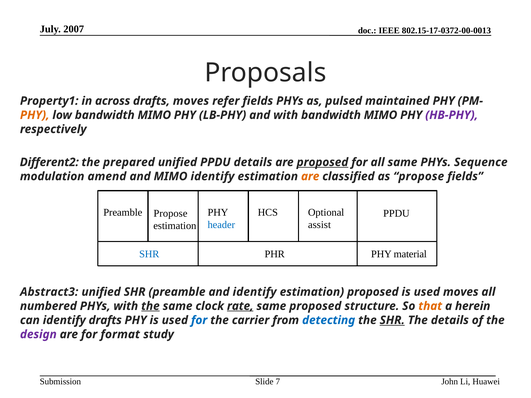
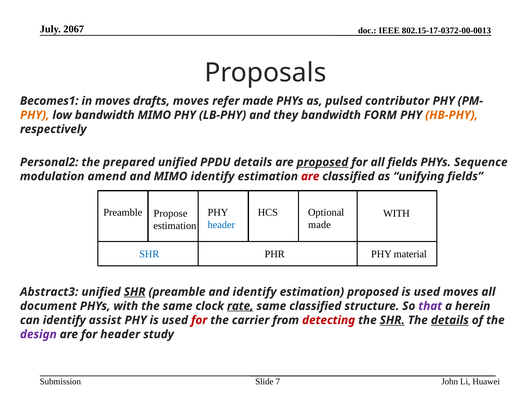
2007: 2007 -> 2067
Property1: Property1 -> Becomes1
in across: across -> moves
refer fields: fields -> made
maintained: maintained -> contributor
and with: with -> they
MIMO at (381, 115): MIMO -> FORM
HB-PHY colour: purple -> orange
Different2: Different2 -> Personal2
all same: same -> fields
are at (310, 176) colour: orange -> red
as propose: propose -> unifying
PPDU at (396, 214): PPDU -> WITH
assist at (319, 225): assist -> made
SHR at (135, 292) underline: none -> present
numbered: numbered -> document
the at (150, 306) underline: present -> none
same proposed: proposed -> classified
that colour: orange -> purple
identify drafts: drafts -> assist
for at (199, 320) colour: blue -> red
detecting colour: blue -> red
details at (450, 320) underline: none -> present
for format: format -> header
